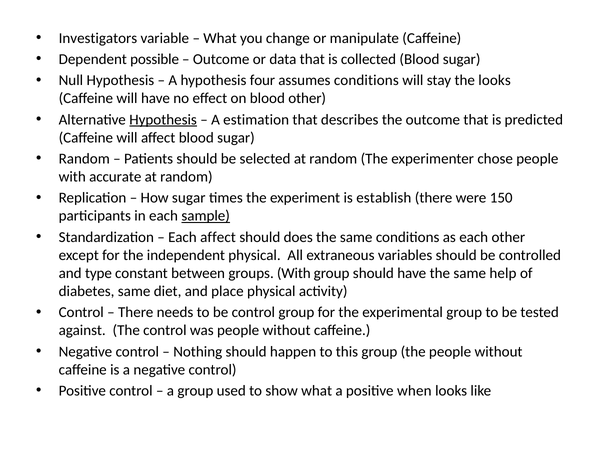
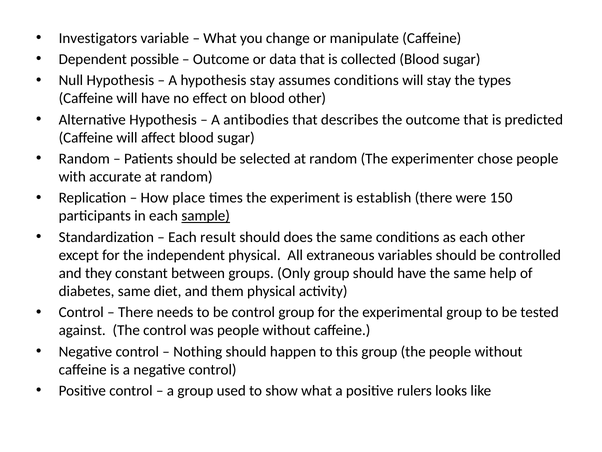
hypothesis four: four -> stay
the looks: looks -> types
Hypothesis at (163, 119) underline: present -> none
estimation: estimation -> antibodies
How sugar: sugar -> place
Each affect: affect -> result
type: type -> they
groups With: With -> Only
place: place -> them
when: when -> rulers
